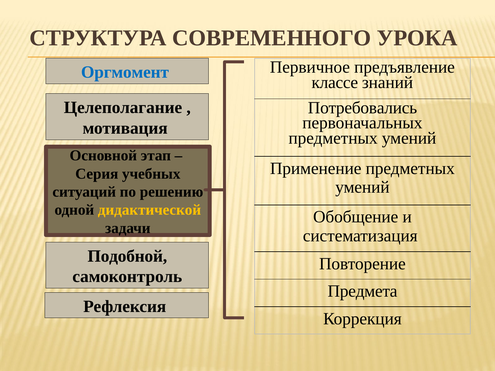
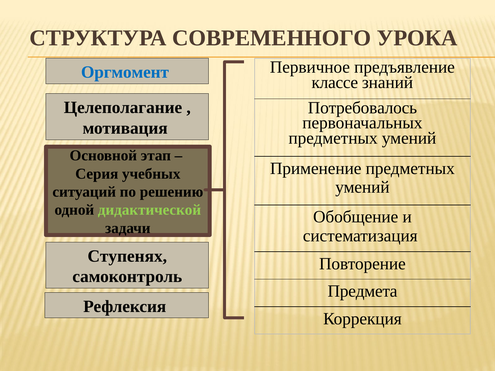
Потребовались: Потребовались -> Потребовалось
дидактической colour: yellow -> light green
Подобной: Подобной -> Ступенях
